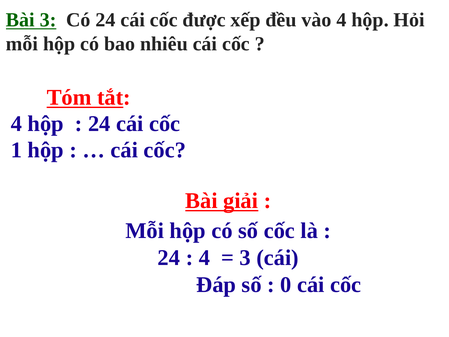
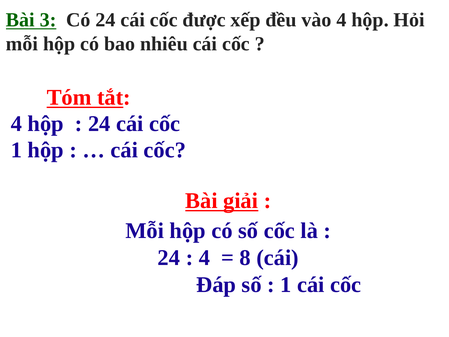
3 at (245, 257): 3 -> 8
0 at (286, 284): 0 -> 1
